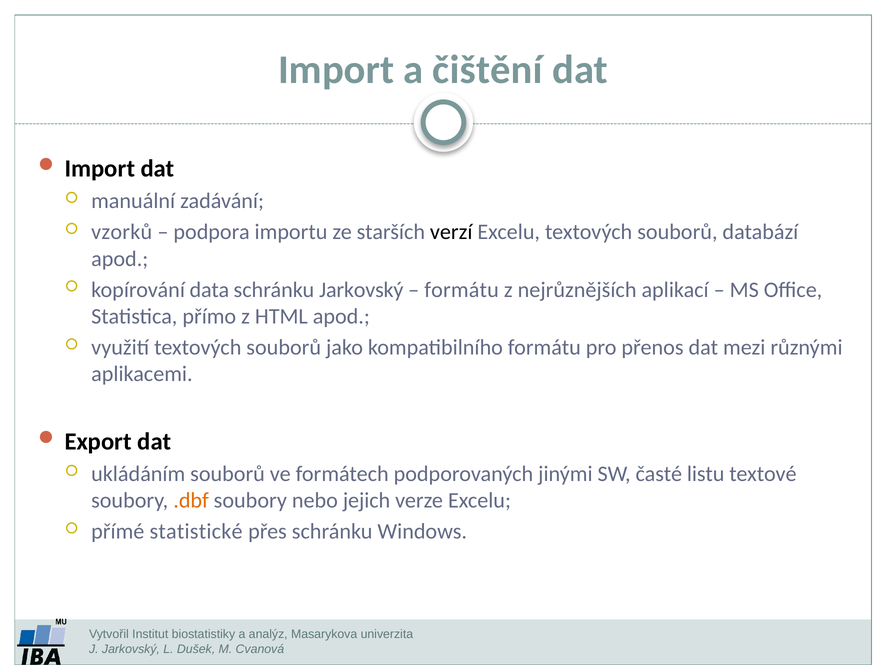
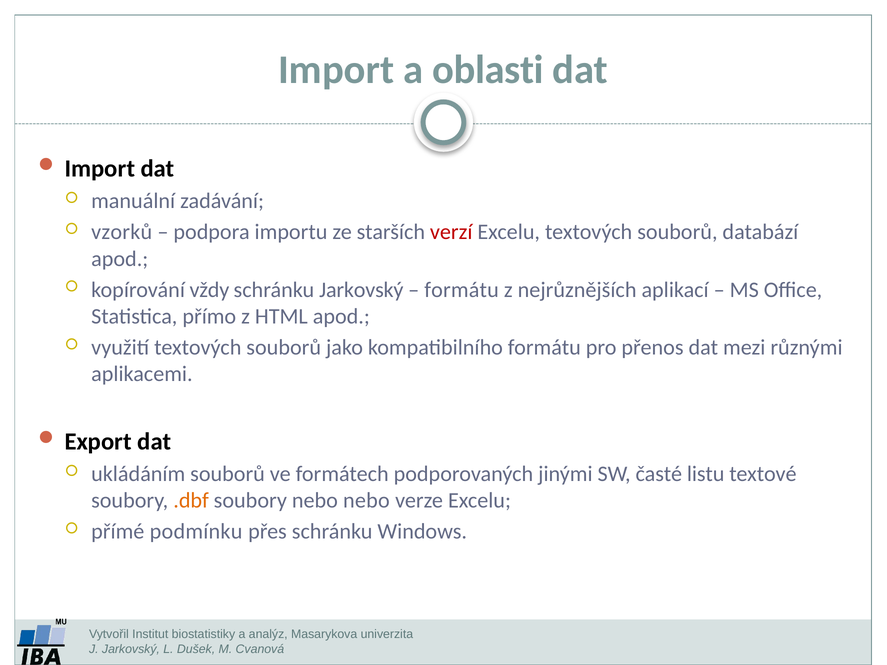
čištění: čištění -> oblasti
verzí colour: black -> red
data: data -> vždy
nebo jejich: jejich -> nebo
statistické: statistické -> podmínku
